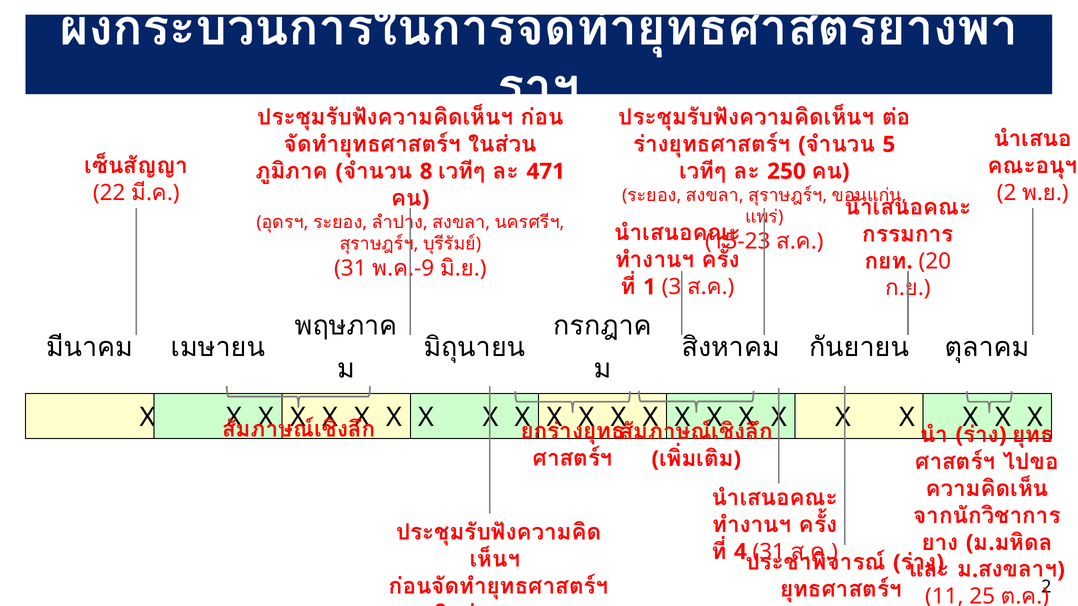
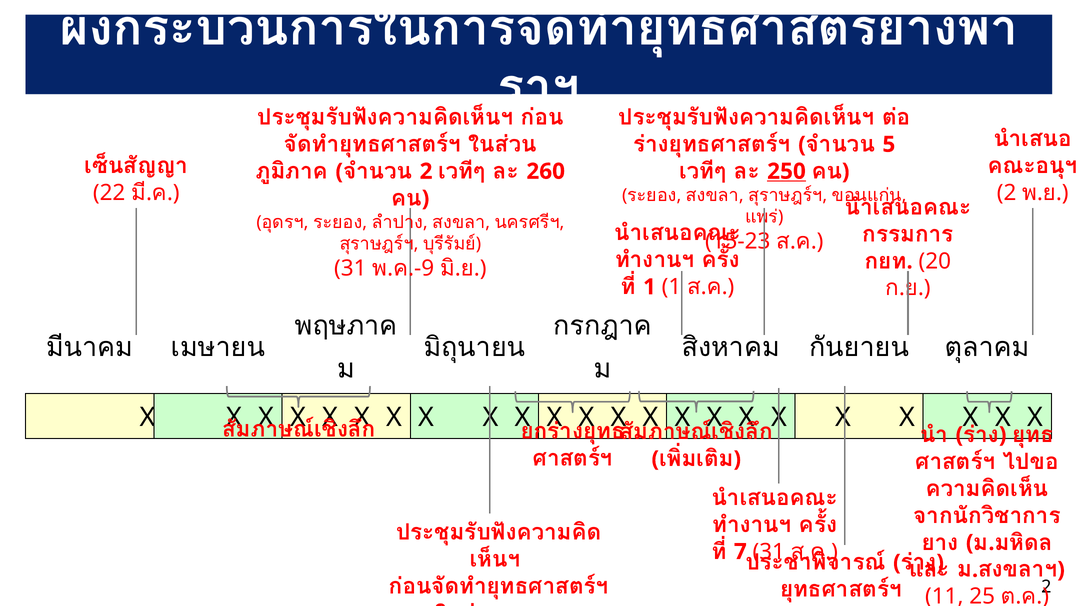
8 at (426, 172): 8 -> 2
471: 471 -> 260
250 underline: none -> present
1 3: 3 -> 1
4: 4 -> 7
